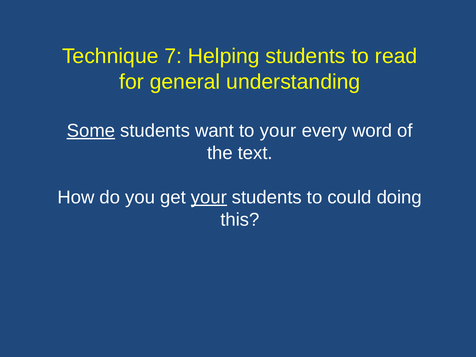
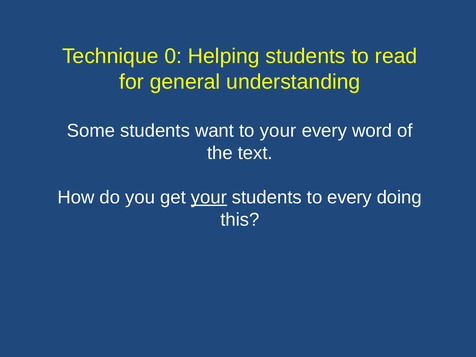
7: 7 -> 0
Some underline: present -> none
to could: could -> every
